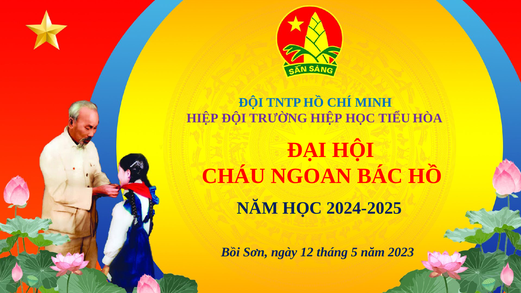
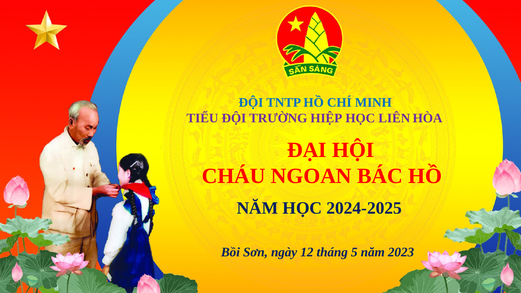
HIỆP at (202, 118): HIỆP -> TIỂU
TIỂU: TIỂU -> LIÊN
